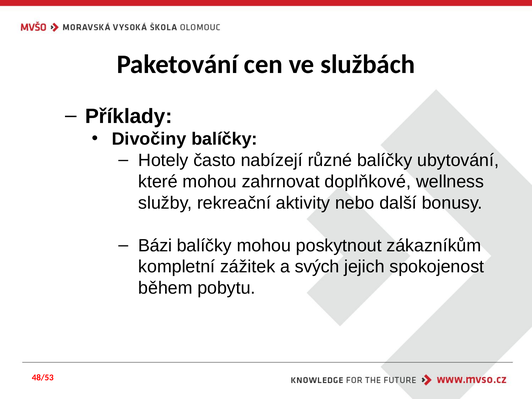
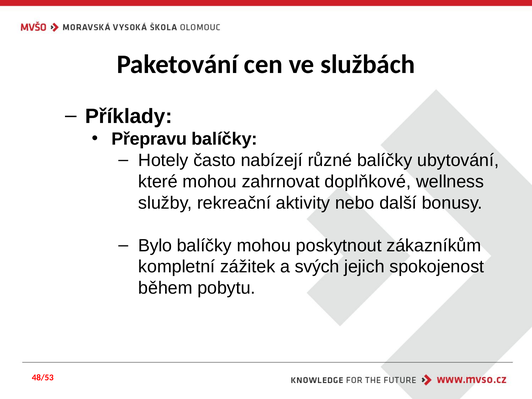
Divočiny: Divočiny -> Přepravu
Bázi: Bázi -> Bylo
